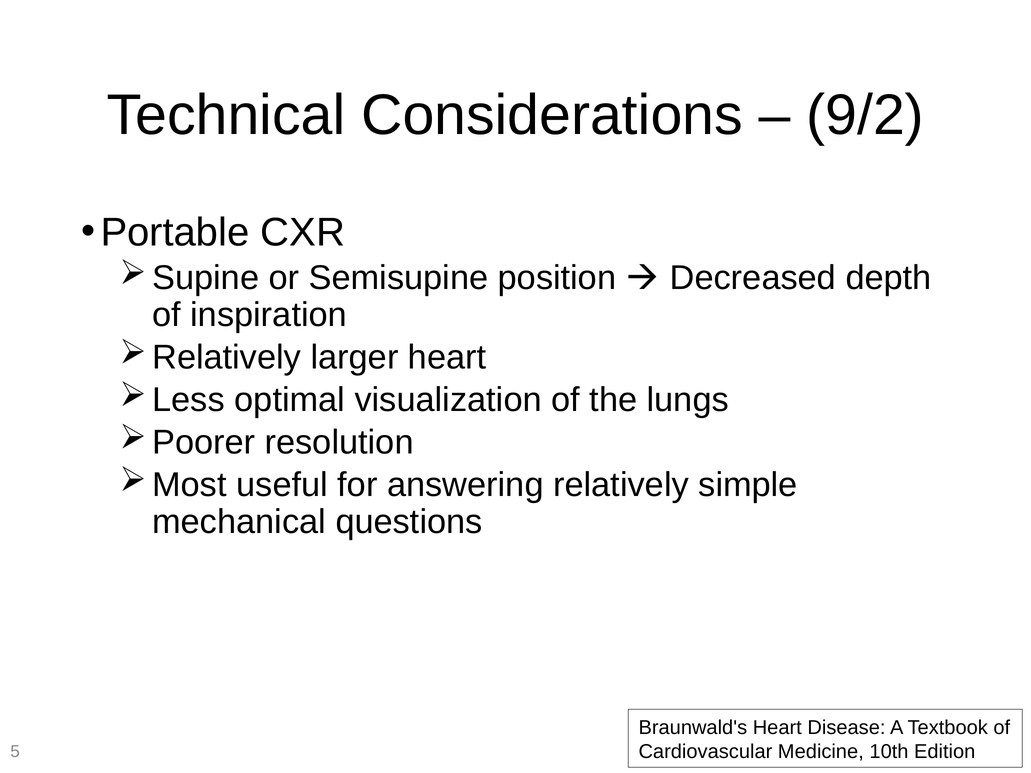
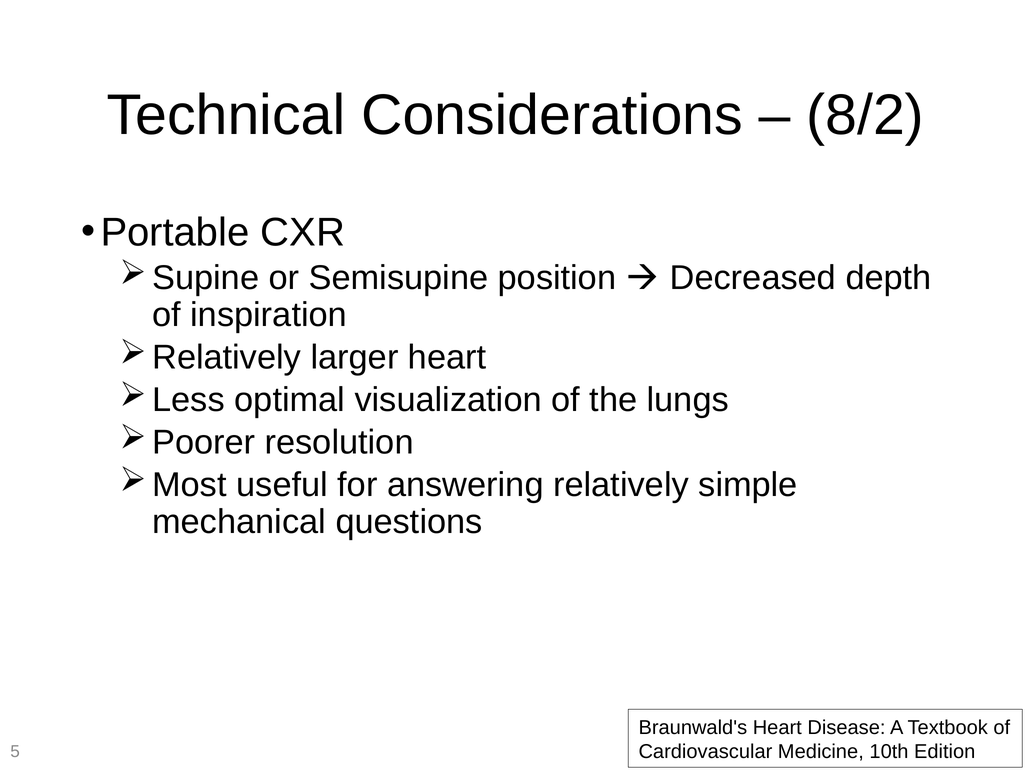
9/2: 9/2 -> 8/2
